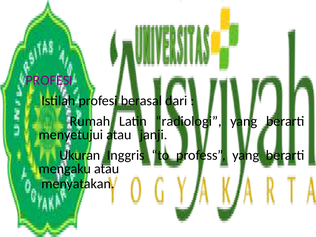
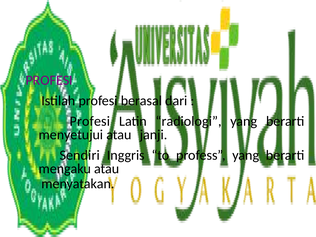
Rumah at (90, 121): Rumah -> Profesi
Ukuran: Ukuran -> Sendiri
